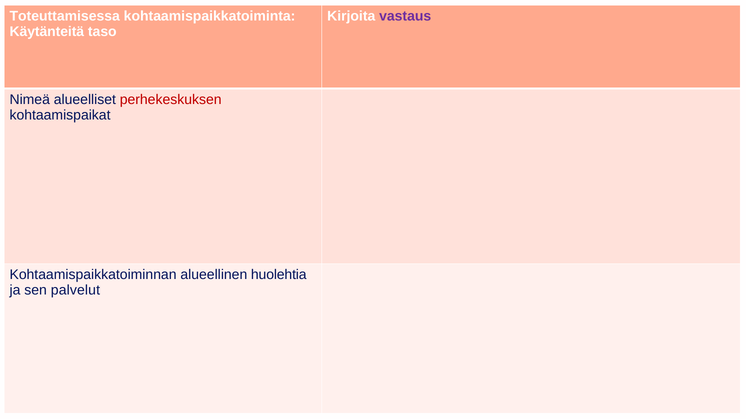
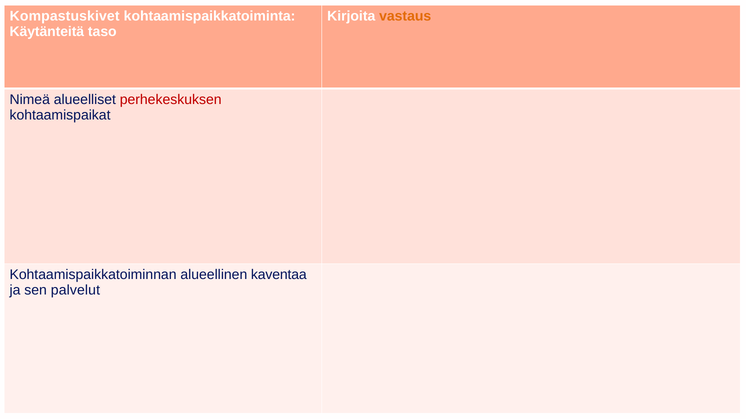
Toteuttamisessa: Toteuttamisessa -> Kompastuskivet
vastaus colour: purple -> orange
huolehtia: huolehtia -> kaventaa
